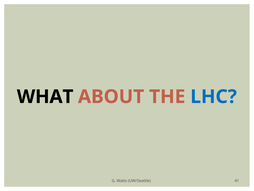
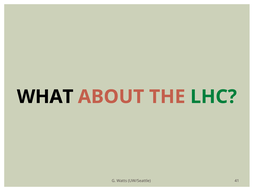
LHC colour: blue -> green
